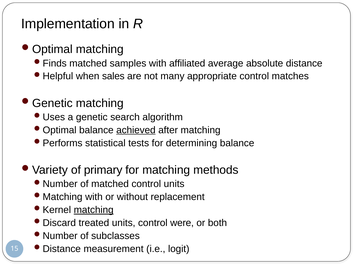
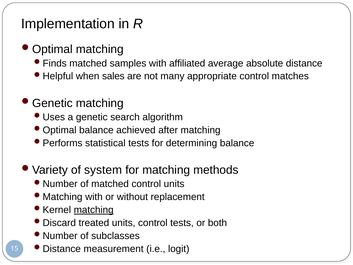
achieved underline: present -> none
primary: primary -> system
control were: were -> tests
